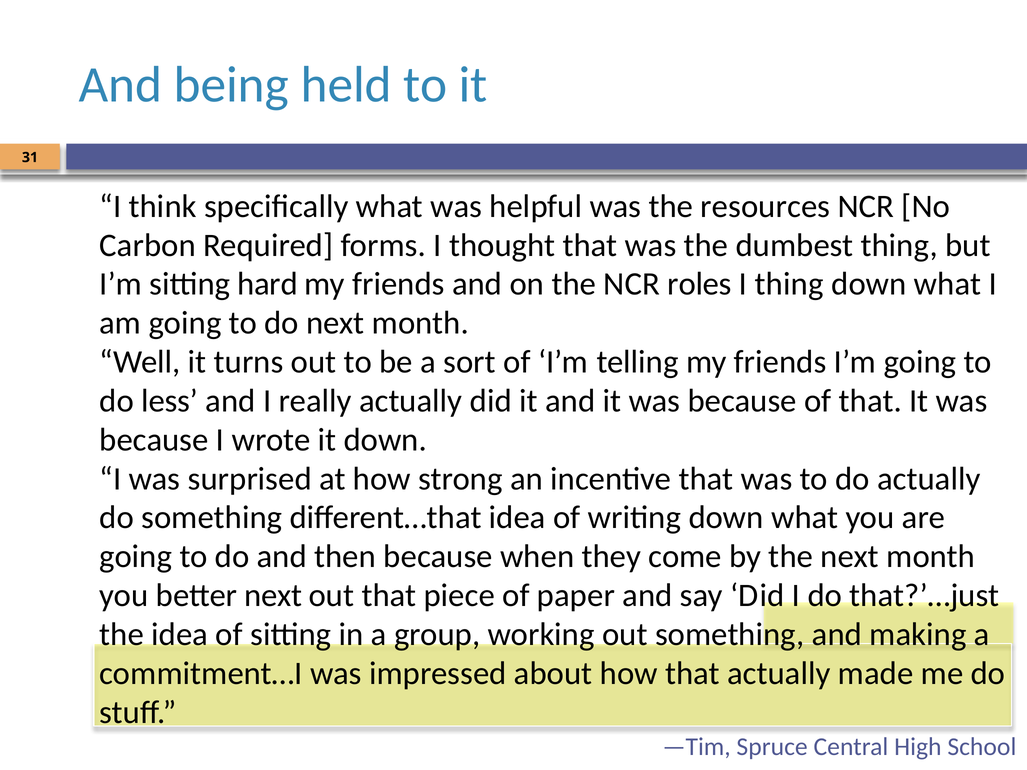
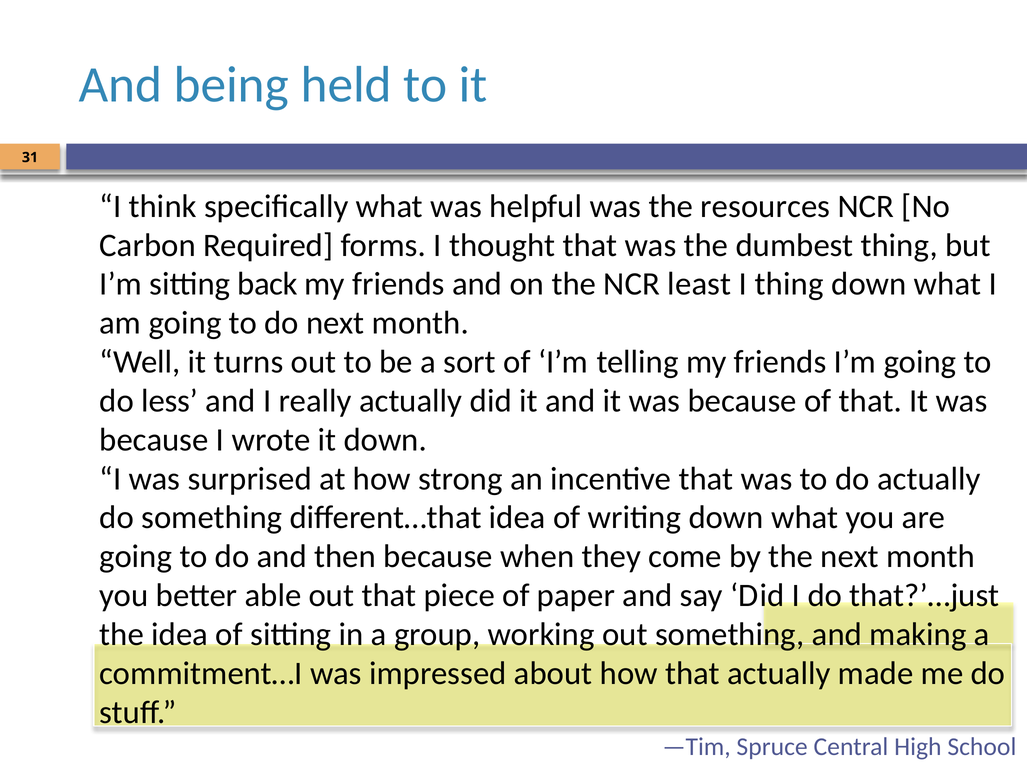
hard: hard -> back
roles: roles -> least
better next: next -> able
